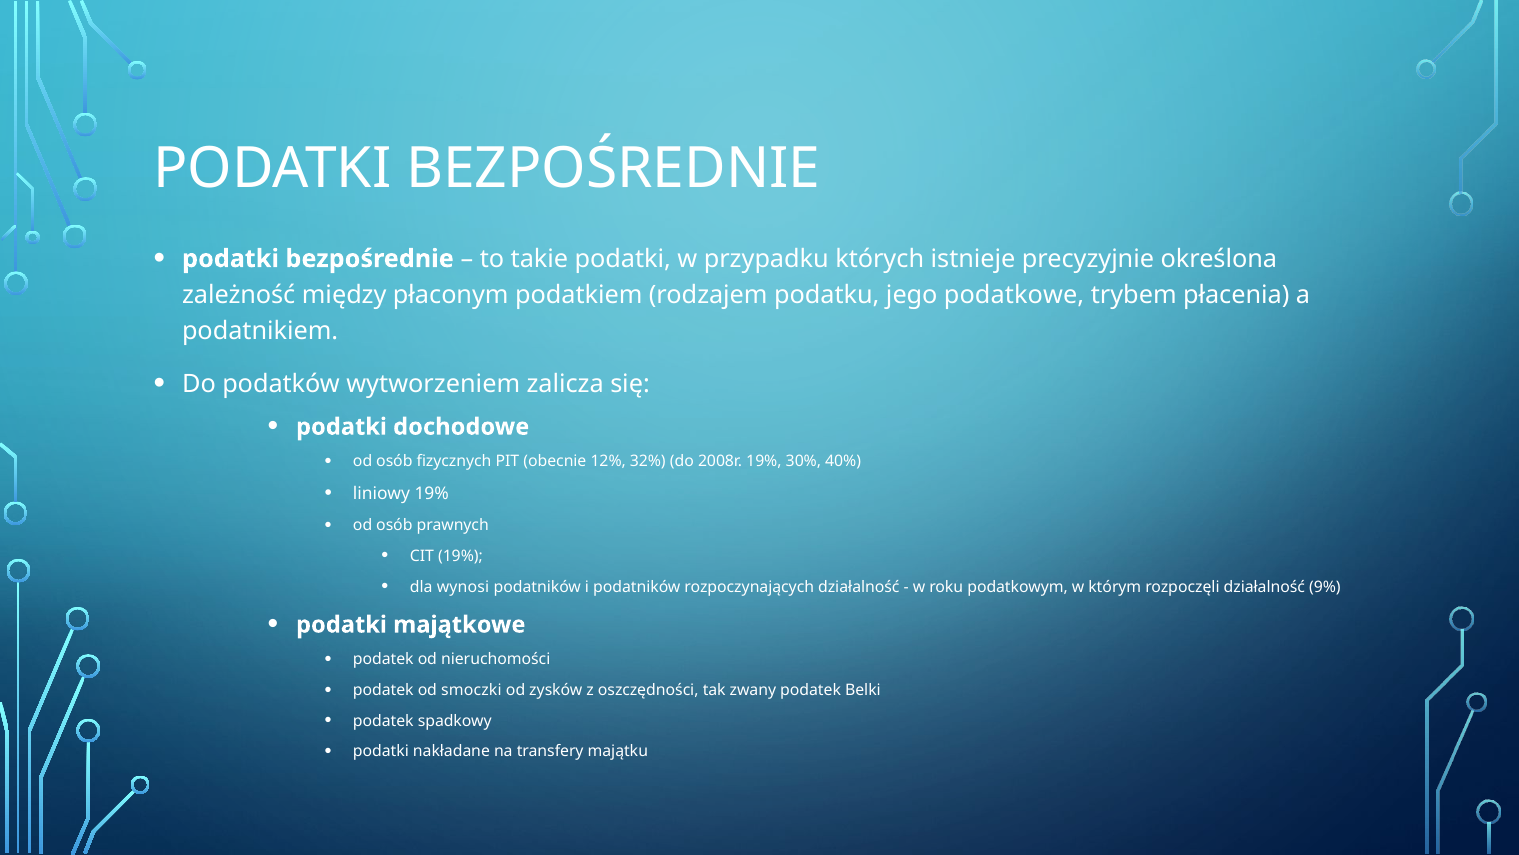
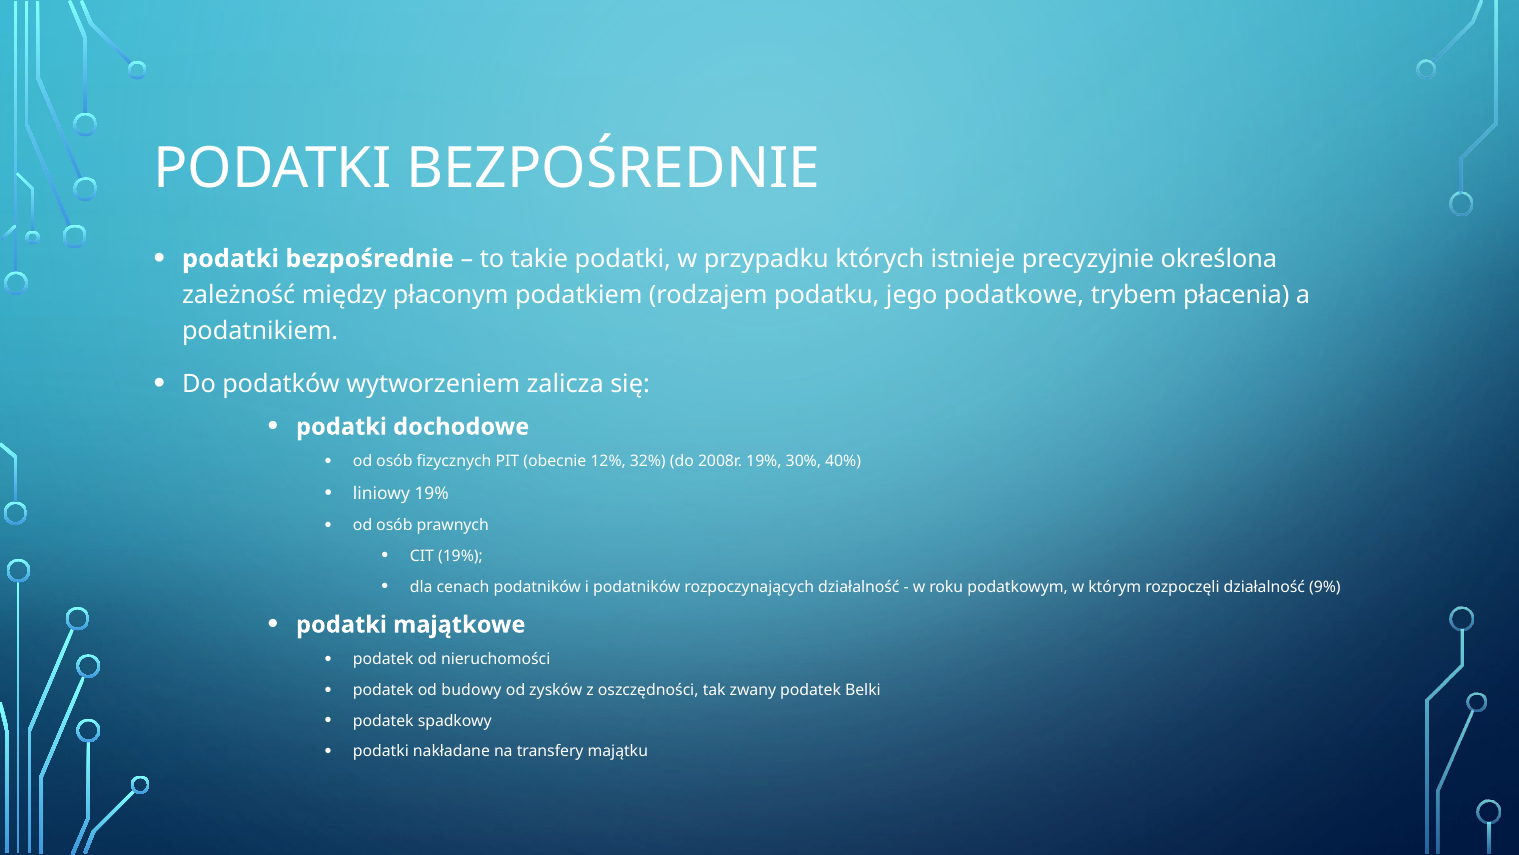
wynosi: wynosi -> cenach
smoczki: smoczki -> budowy
